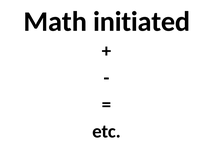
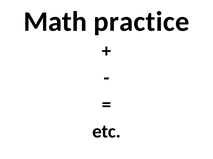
initiated: initiated -> practice
